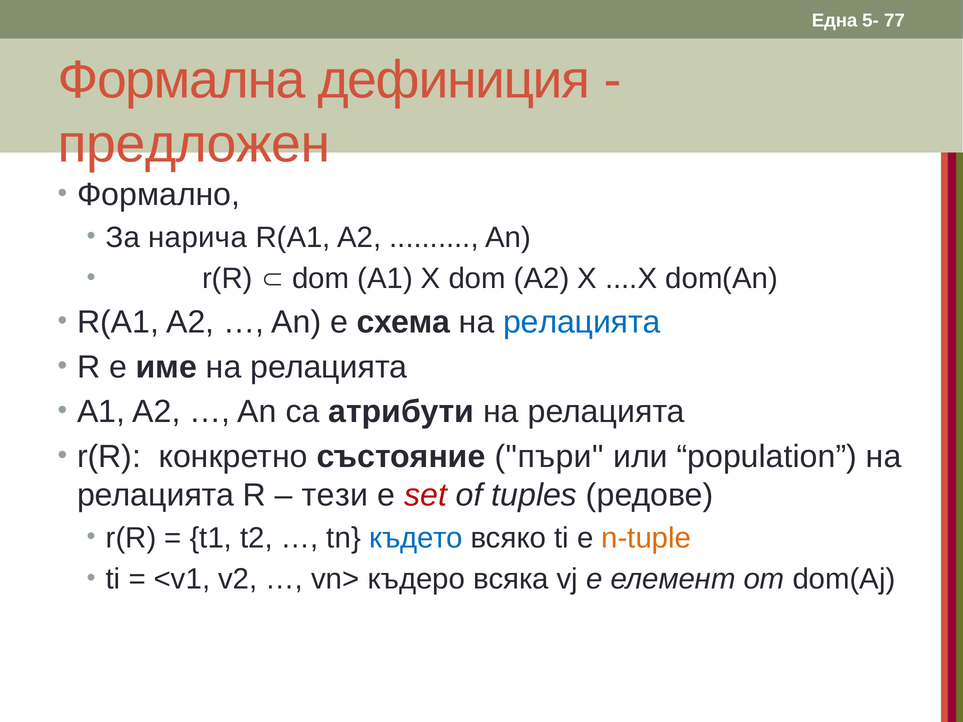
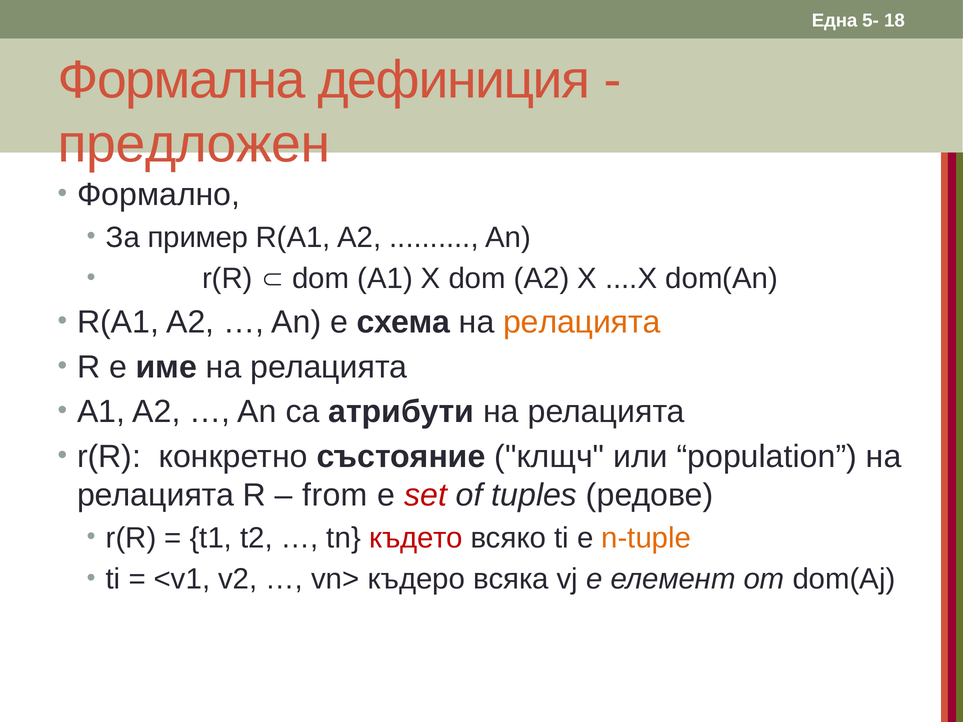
77: 77 -> 18
нарича: нарича -> пример
релацията at (582, 322) colour: blue -> orange
пъри: пъри -> клщч
тези: тези -> from
където colour: blue -> red
